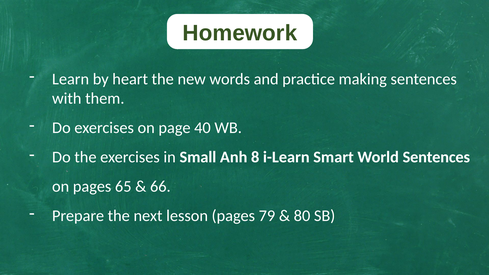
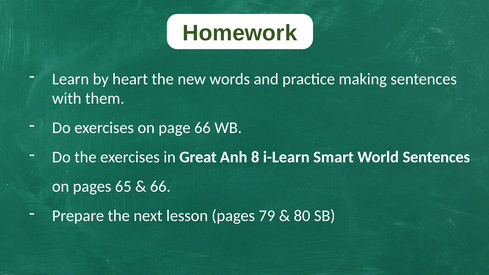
page 40: 40 -> 66
Small: Small -> Great
